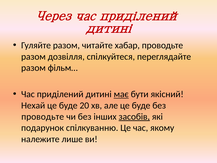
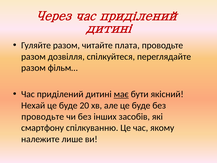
хабар: хабар -> плата
засобів underline: present -> none
подарунок: подарунок -> смартфону
